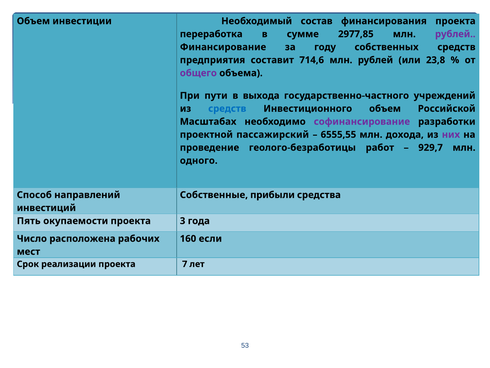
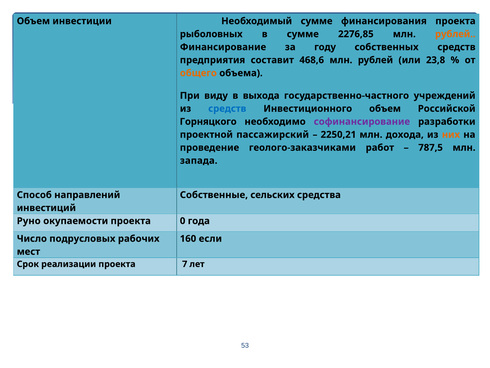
Необходимый состав: состав -> сумме
переработка: переработка -> рыболовных
2977,85: 2977,85 -> 2276,85
рублей at (455, 34) colour: purple -> orange
714,6: 714,6 -> 468,6
общего colour: purple -> orange
пути: пути -> виду
Масштабах: Масштабах -> Горняцкого
6555,55: 6555,55 -> 2250,21
них colour: purple -> orange
геолого-безработицы: геолого-безработицы -> геолого-заказчиками
929,7: 929,7 -> 787,5
одного: одного -> запада
прибыли: прибыли -> сельских
Пять: Пять -> Руно
3: 3 -> 0
расположена: расположена -> подрусловых
